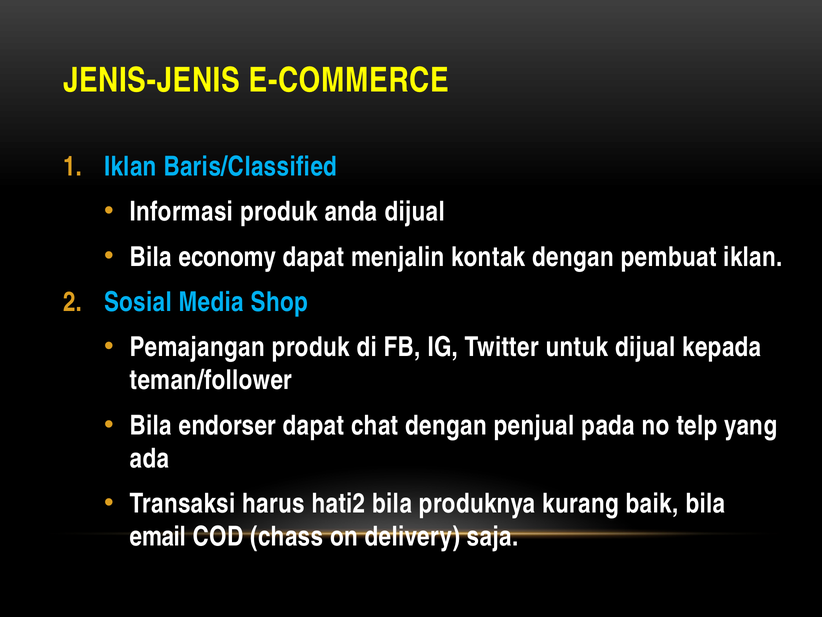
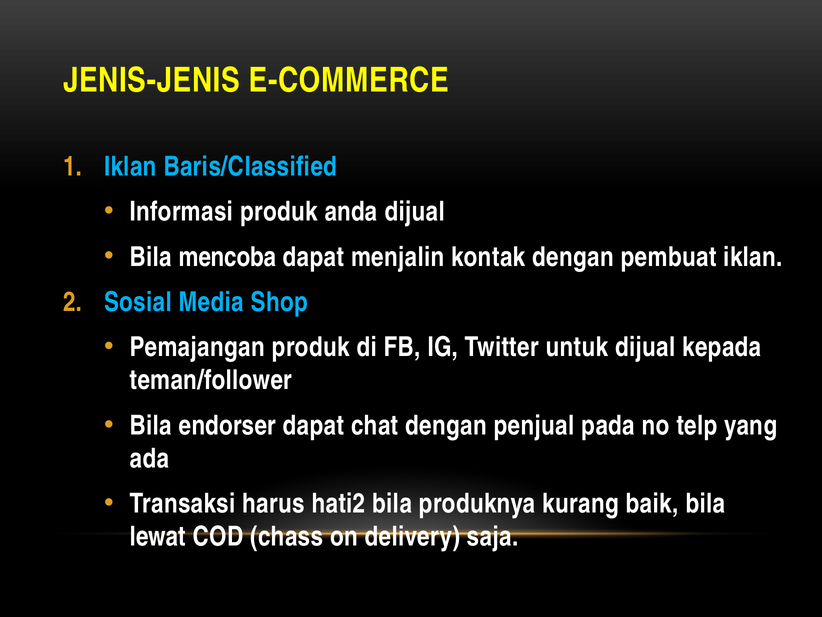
economy: economy -> mencoba
email: email -> lewat
